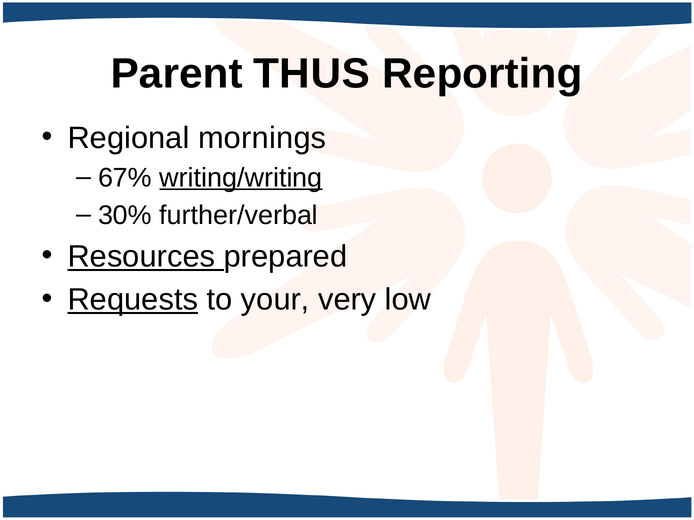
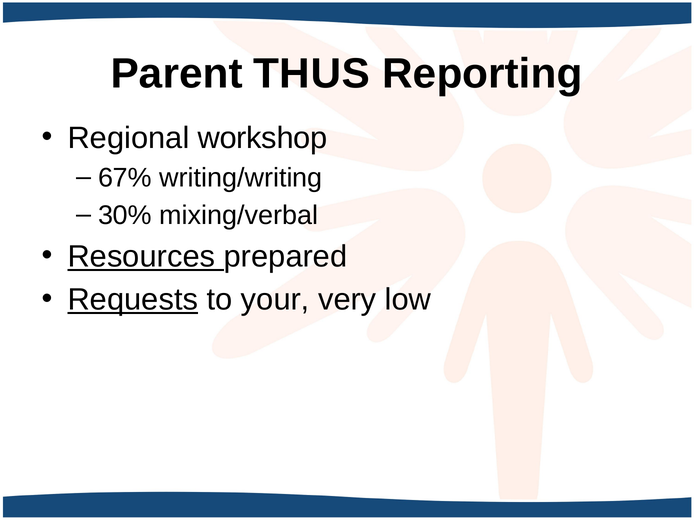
mornings: mornings -> workshop
writing/writing underline: present -> none
further/verbal: further/verbal -> mixing/verbal
